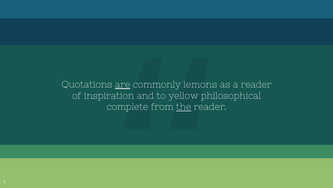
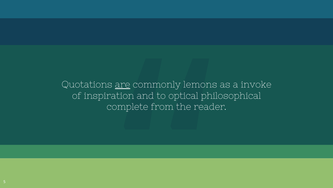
a reader: reader -> invoke
yellow: yellow -> optical
the underline: present -> none
